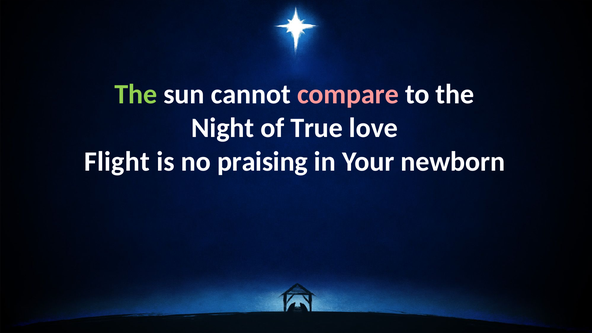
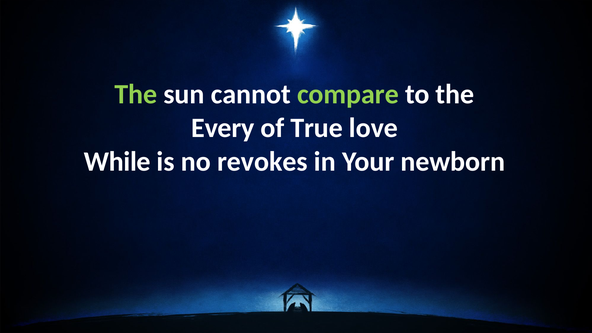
compare colour: pink -> light green
Night: Night -> Every
Flight: Flight -> While
praising: praising -> revokes
